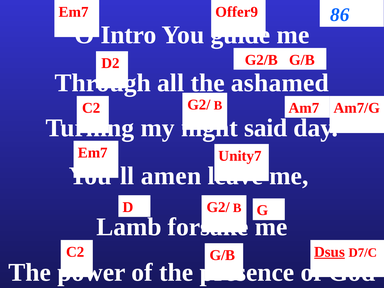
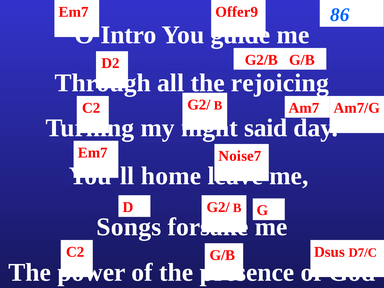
ashamed: ashamed -> rejoicing
Unity7: Unity7 -> Noise7
amen: amen -> home
Lamb: Lamb -> Songs
Dsus underline: present -> none
